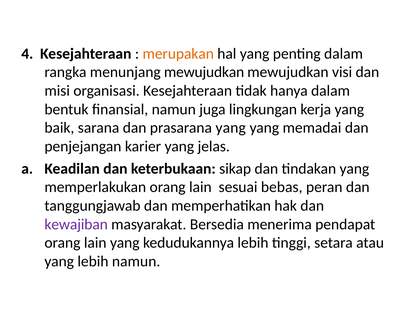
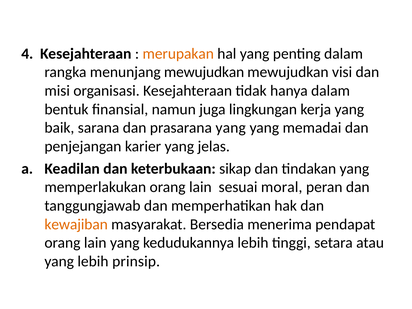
bebas: bebas -> moral
kewajiban colour: purple -> orange
lebih namun: namun -> prinsip
